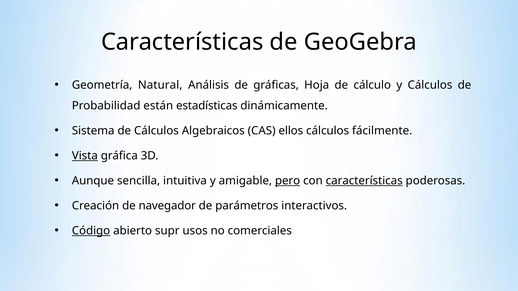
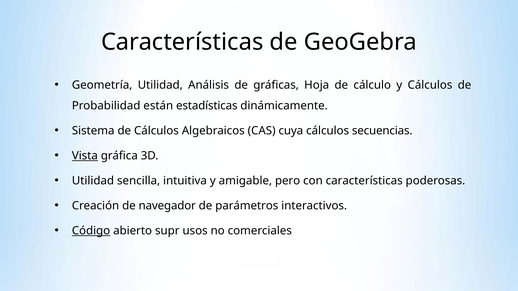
Geometría Natural: Natural -> Utilidad
ellos: ellos -> cuya
fácilmente: fácilmente -> secuencias
Aunque at (93, 181): Aunque -> Utilidad
pero underline: present -> none
características at (364, 181) underline: present -> none
